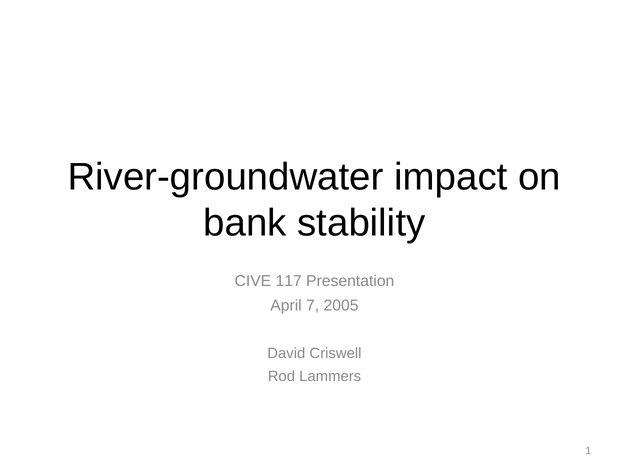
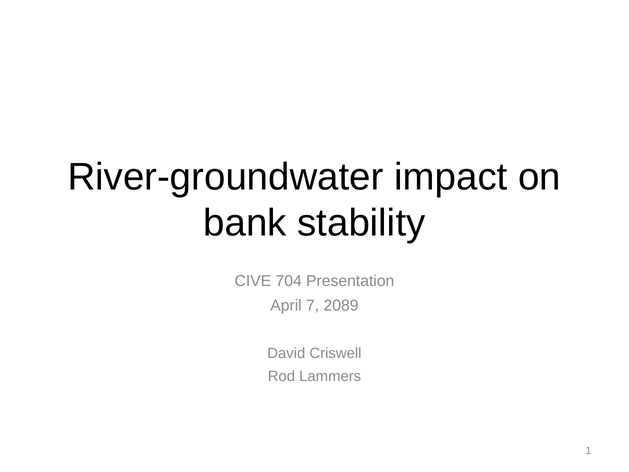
117: 117 -> 704
2005: 2005 -> 2089
